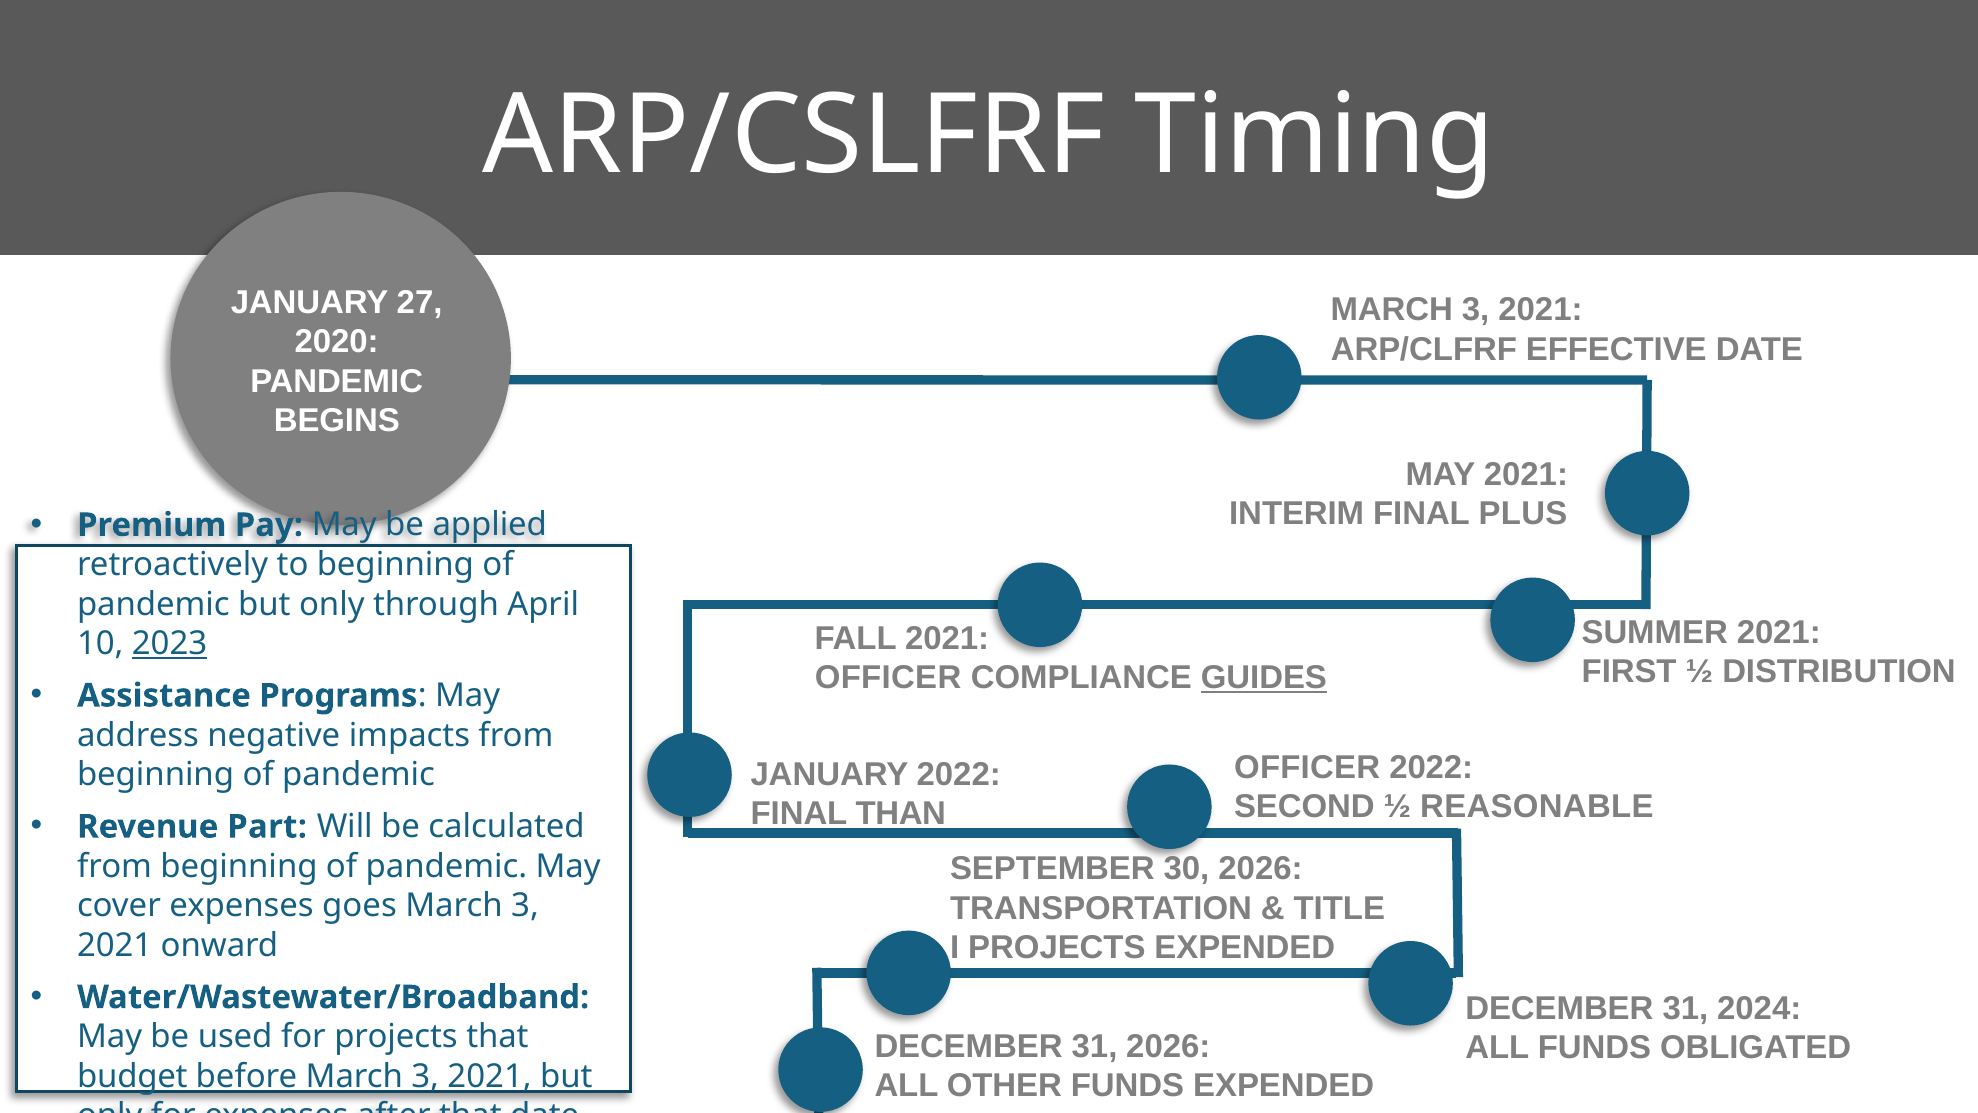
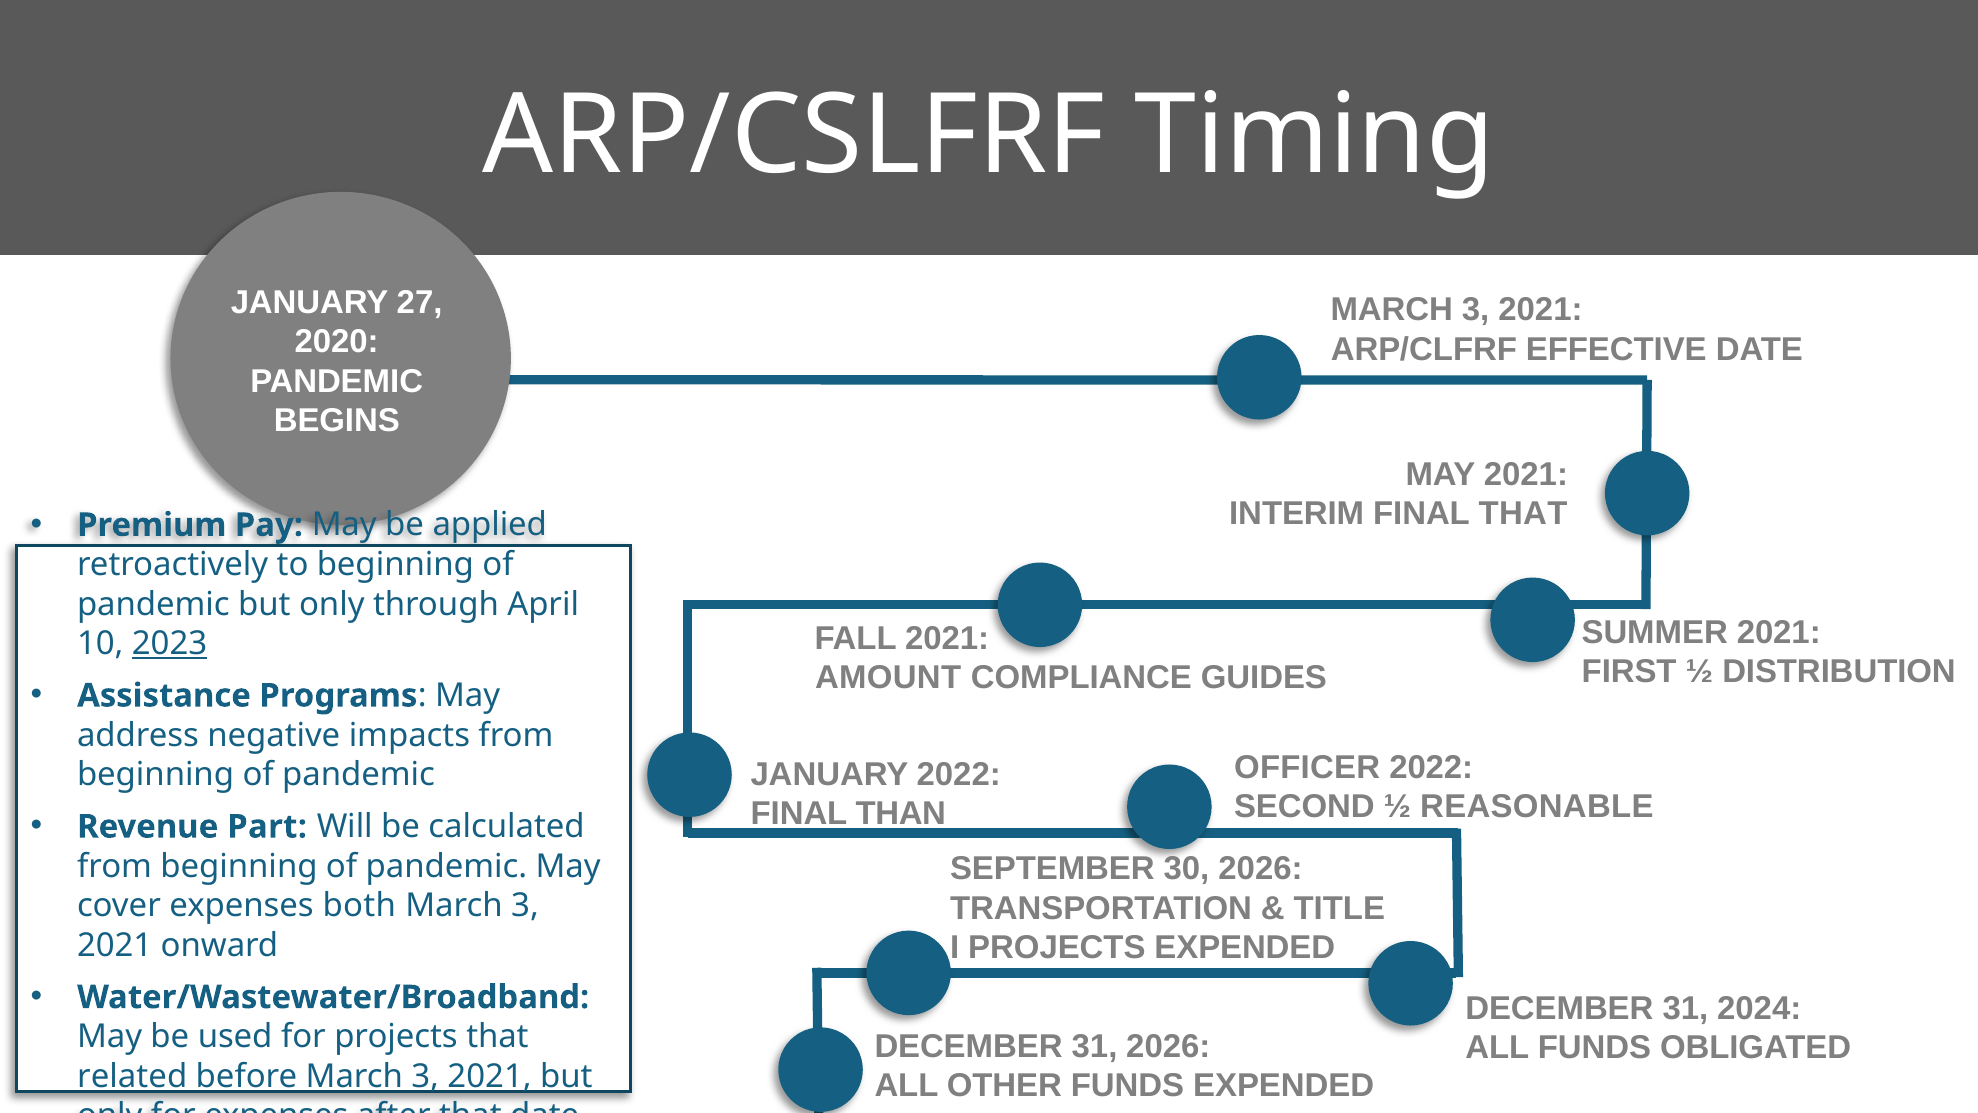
FINAL PLUS: PLUS -> THAT
OFFICER at (888, 678): OFFICER -> AMOUNT
GUIDES underline: present -> none
goes: goes -> both
budget: budget -> related
